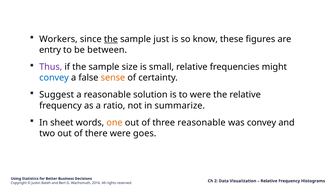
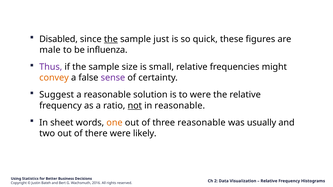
Workers: Workers -> Disabled
know: know -> quick
entry: entry -> male
between: between -> influenza
convey at (54, 78) colour: blue -> orange
sense colour: orange -> purple
not underline: none -> present
in summarize: summarize -> reasonable
was convey: convey -> usually
goes: goes -> likely
